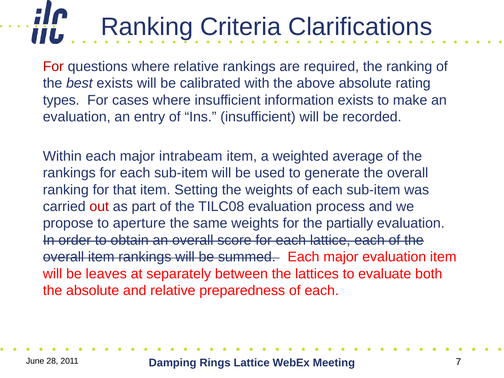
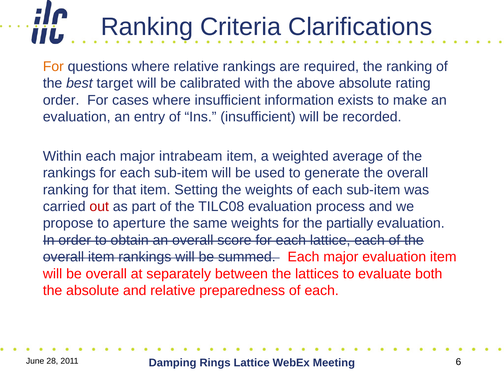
For at (53, 67) colour: red -> orange
best exists: exists -> target
types at (61, 100): types -> order
be leaves: leaves -> overall
7: 7 -> 6
